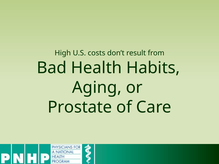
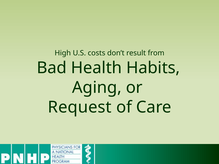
Prostate: Prostate -> Request
